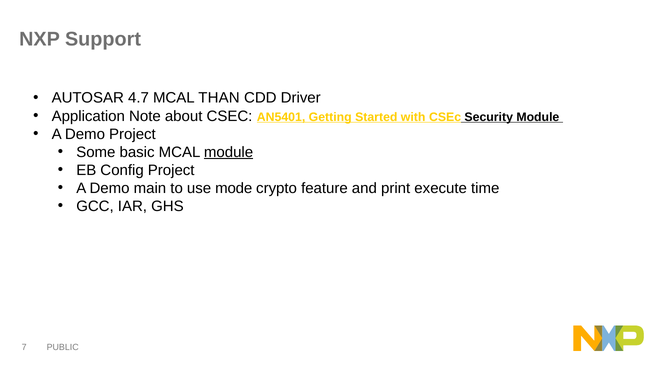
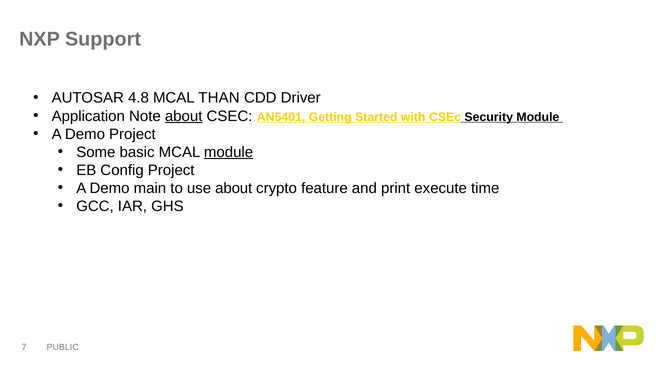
4.7: 4.7 -> 4.8
about at (184, 116) underline: none -> present
use mode: mode -> about
